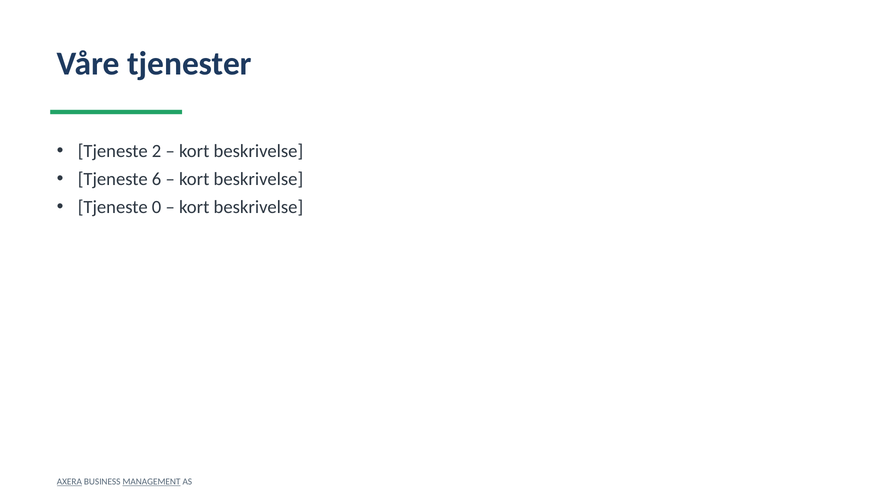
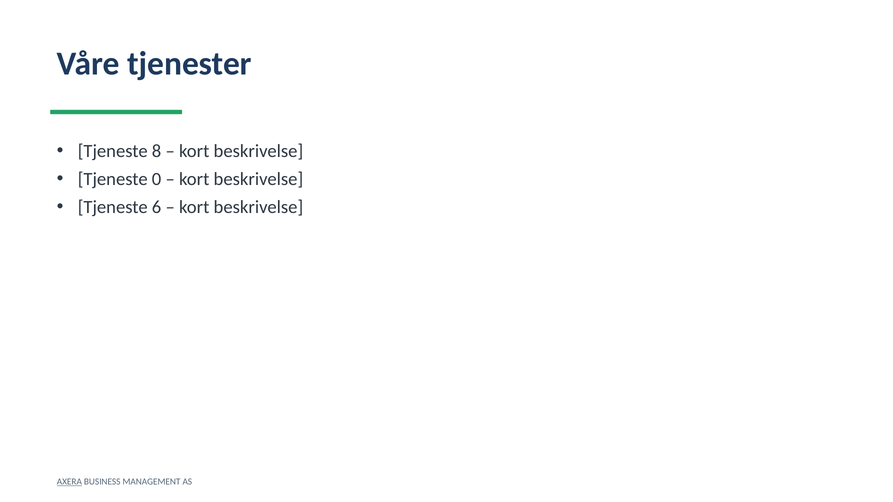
2: 2 -> 8
6: 6 -> 0
0: 0 -> 6
MANAGEMENT underline: present -> none
